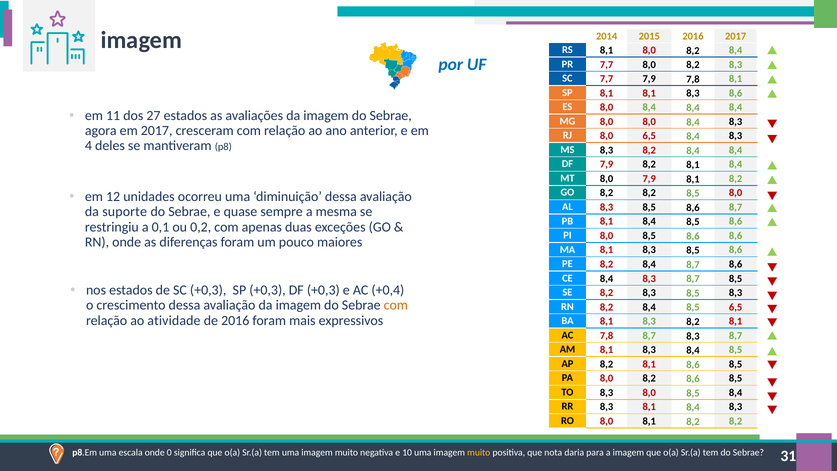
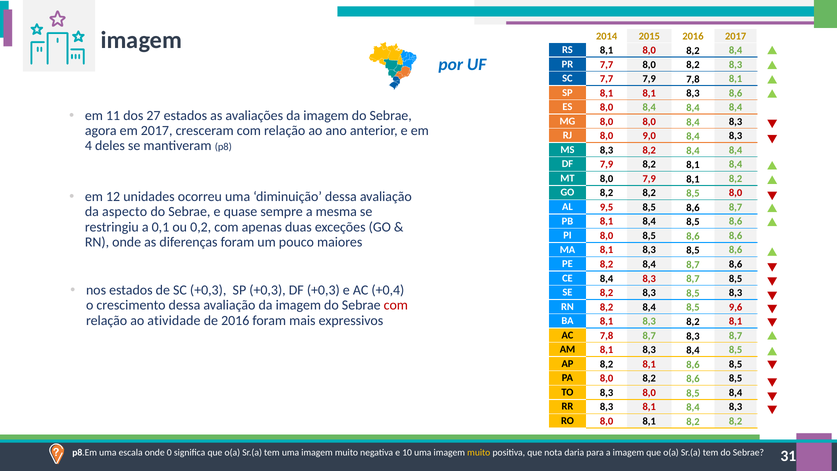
8,0 6,5: 6,5 -> 9,0
AL 8,3: 8,3 -> 9,5
suporte: suporte -> aspecto
com at (396, 305) colour: orange -> red
8,5 6,5: 6,5 -> 9,6
